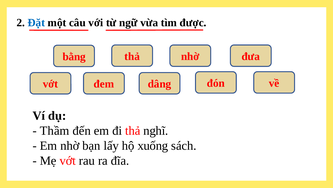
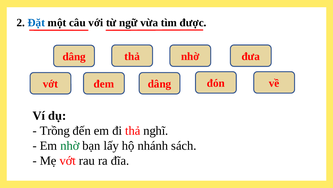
bằng at (74, 56): bằng -> dâng
Thầm: Thầm -> Trồng
nhờ at (70, 145) colour: black -> green
xuống: xuống -> nhánh
